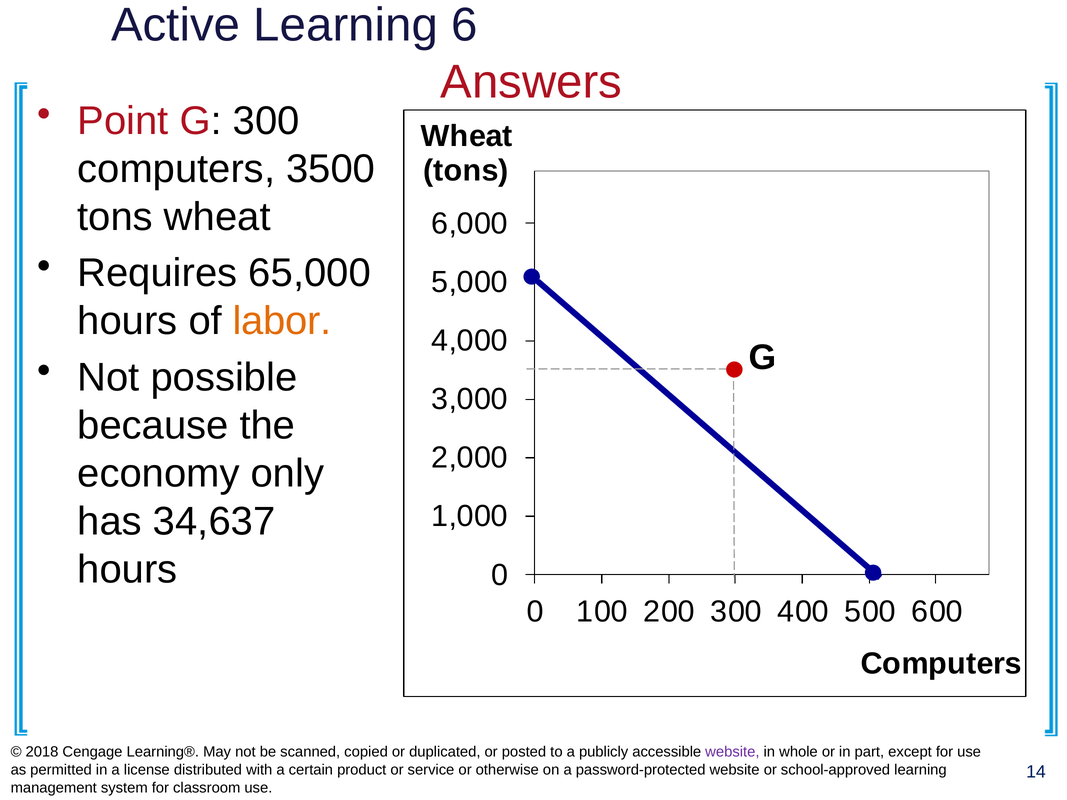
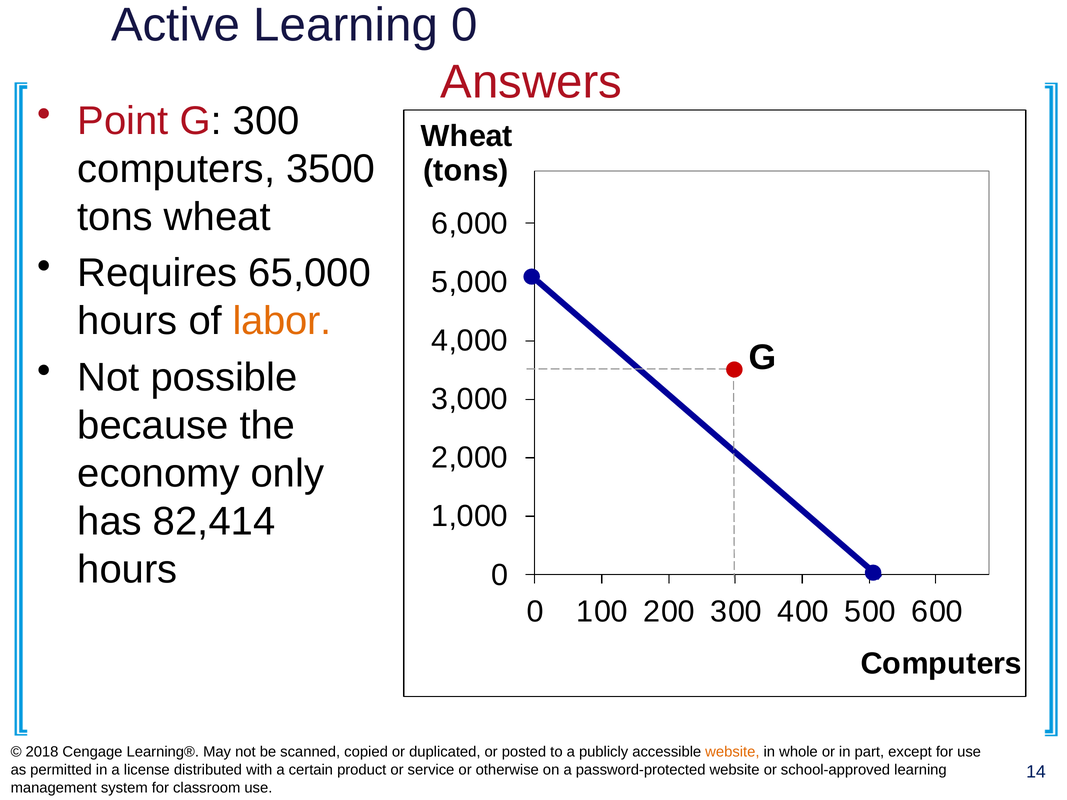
Learning 6: 6 -> 0
34,637: 34,637 -> 82,414
website at (732, 752) colour: purple -> orange
